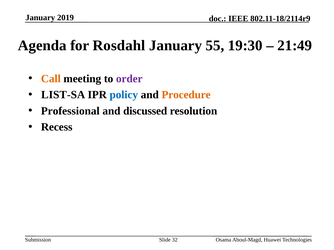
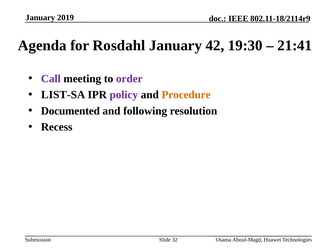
55: 55 -> 42
21:49: 21:49 -> 21:41
Call colour: orange -> purple
policy colour: blue -> purple
Professional: Professional -> Documented
discussed: discussed -> following
